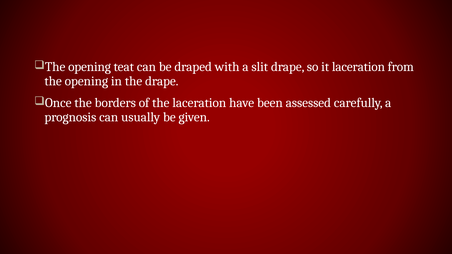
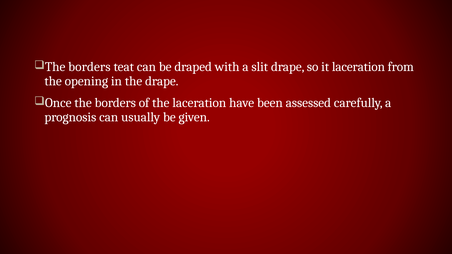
opening at (90, 67): opening -> borders
